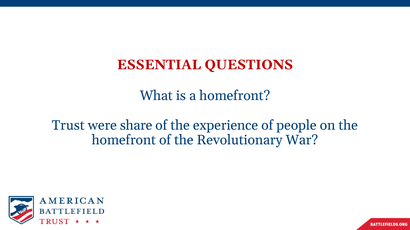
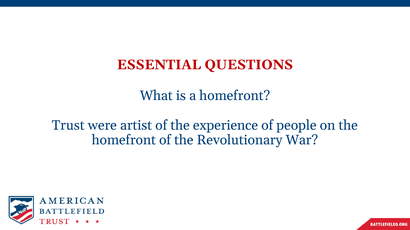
share: share -> artist
